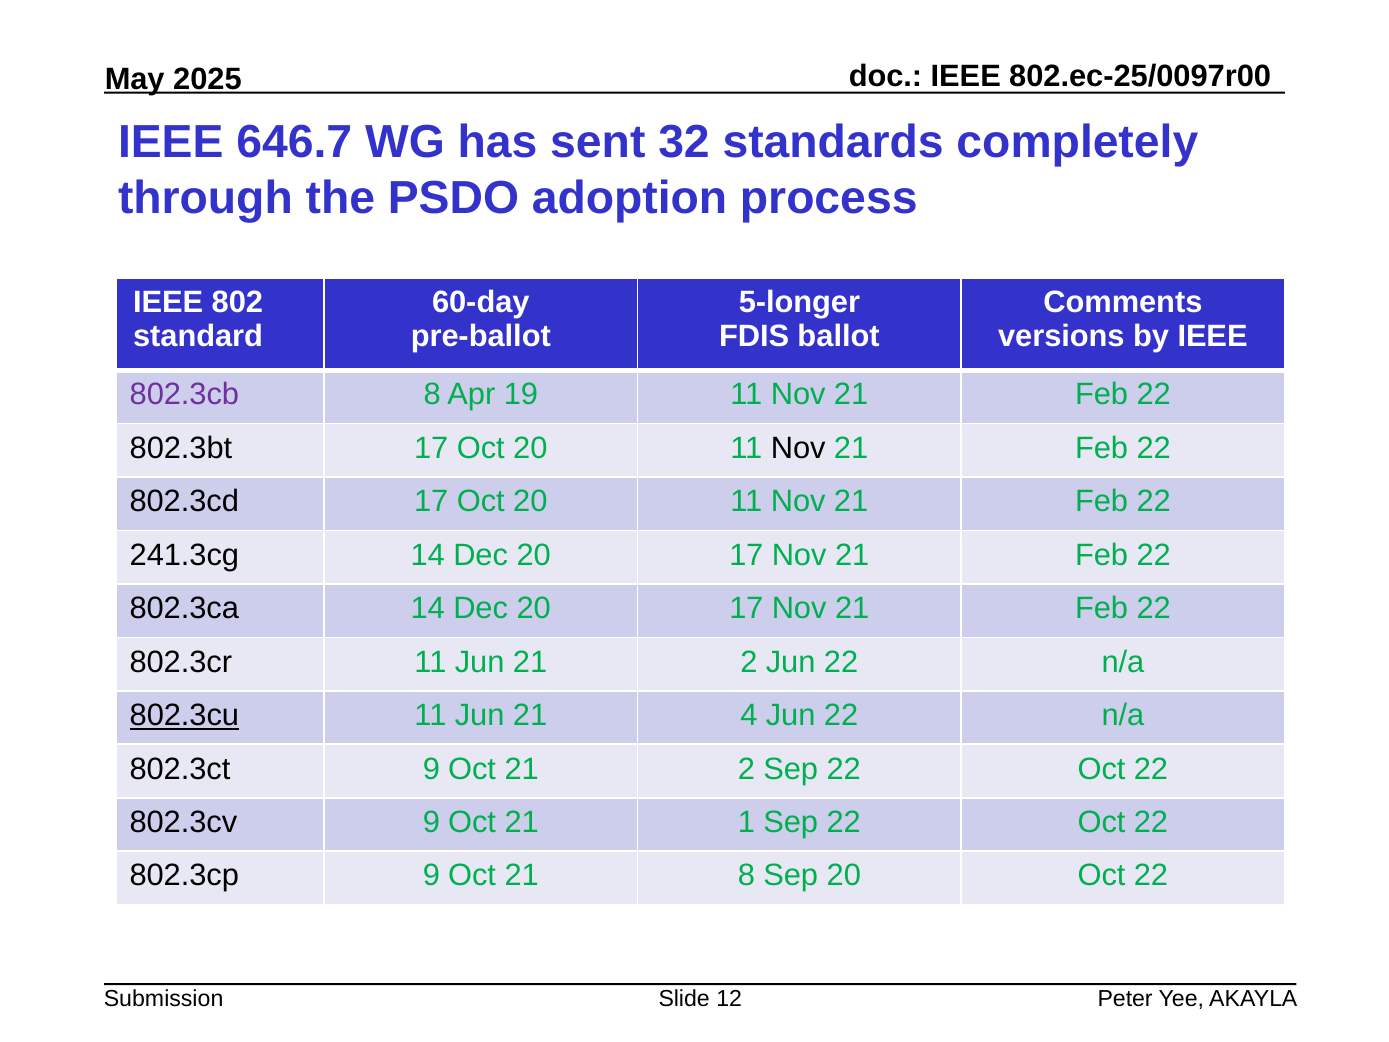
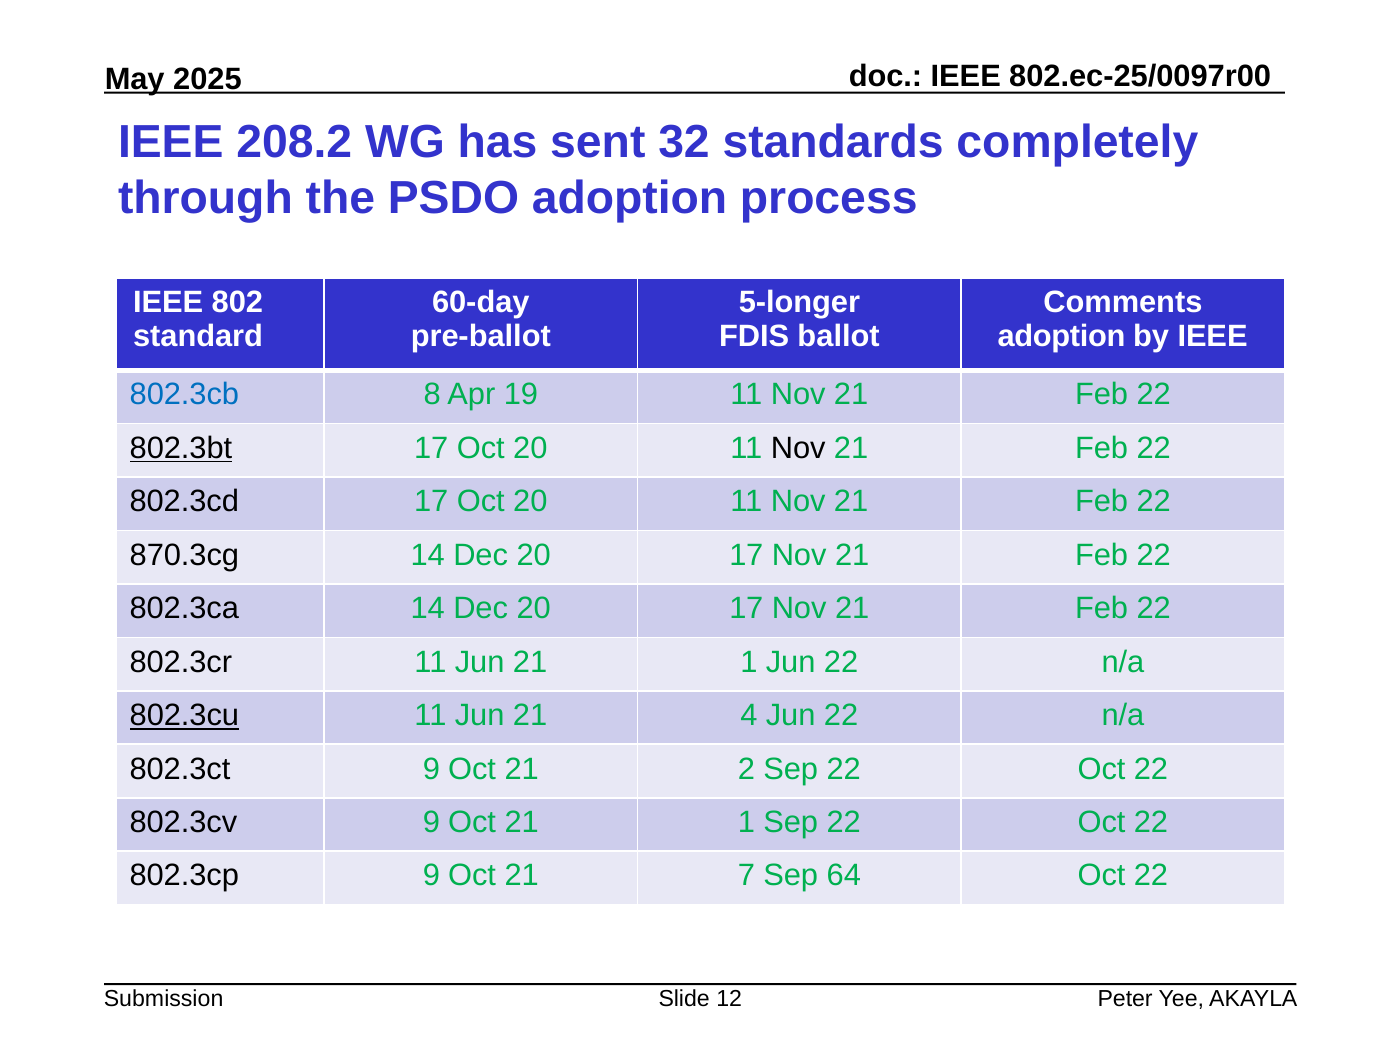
646.7: 646.7 -> 208.2
versions at (1061, 337): versions -> adoption
802.3cb colour: purple -> blue
802.3bt underline: none -> present
241.3cg: 241.3cg -> 870.3cg
Jun 21 2: 2 -> 1
21 8: 8 -> 7
Sep 20: 20 -> 64
